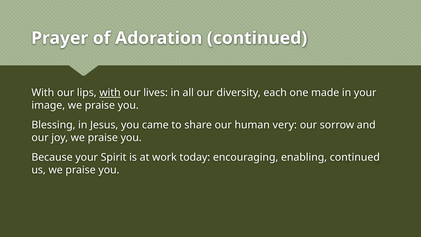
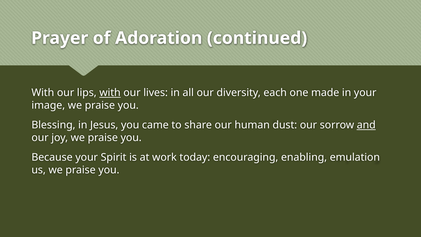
very: very -> dust
and underline: none -> present
enabling continued: continued -> emulation
